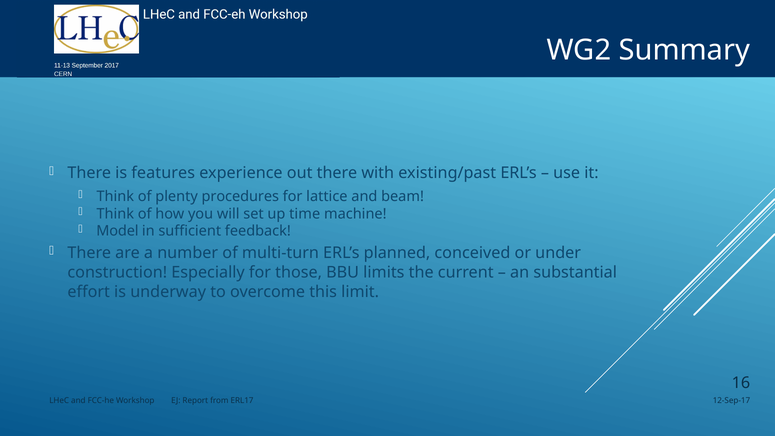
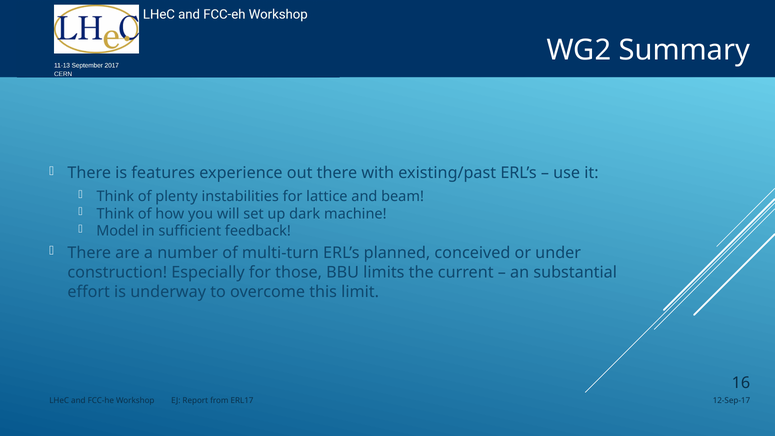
procedures: procedures -> instabilities
time: time -> dark
